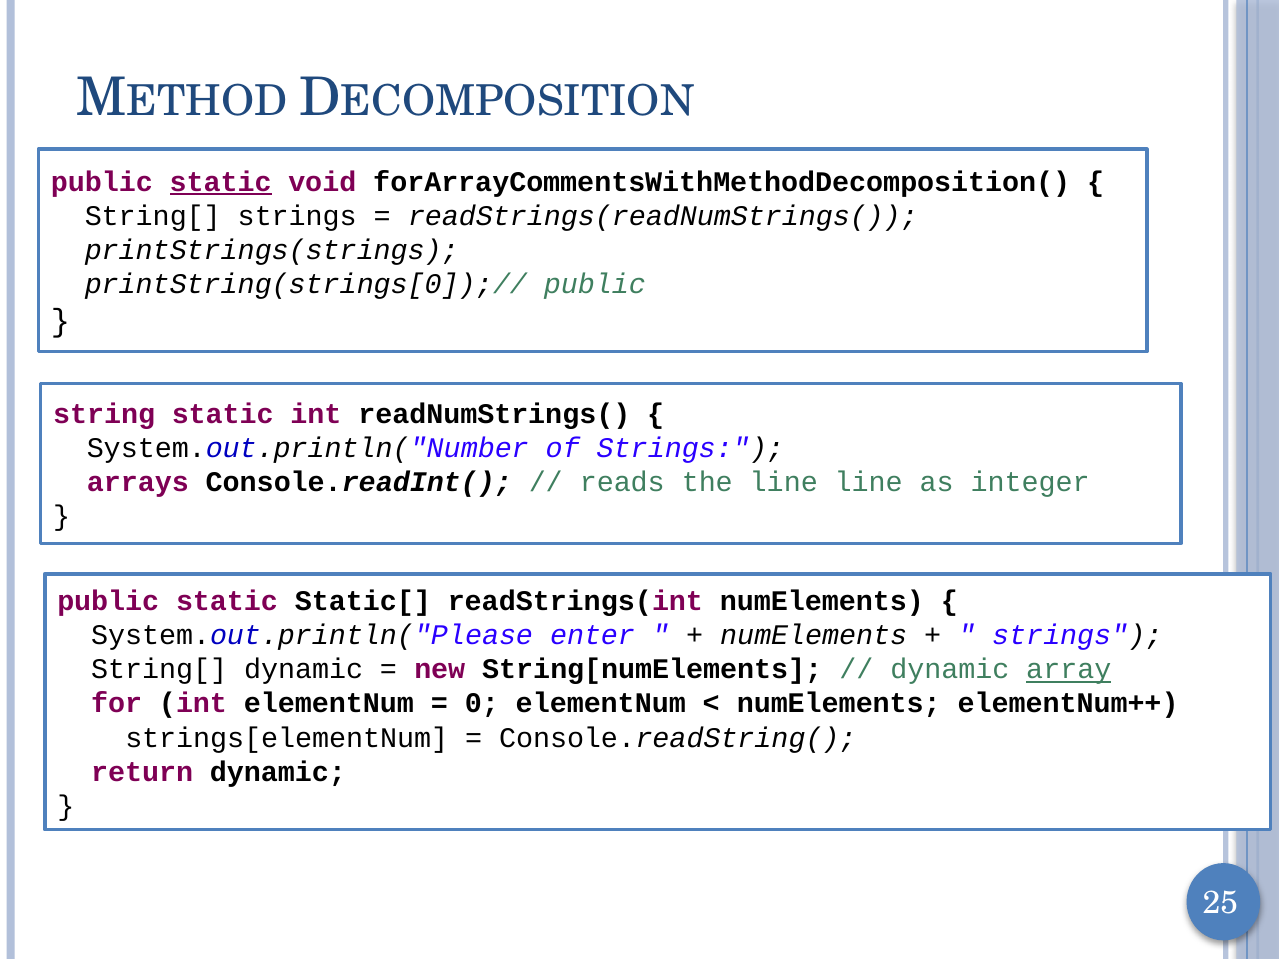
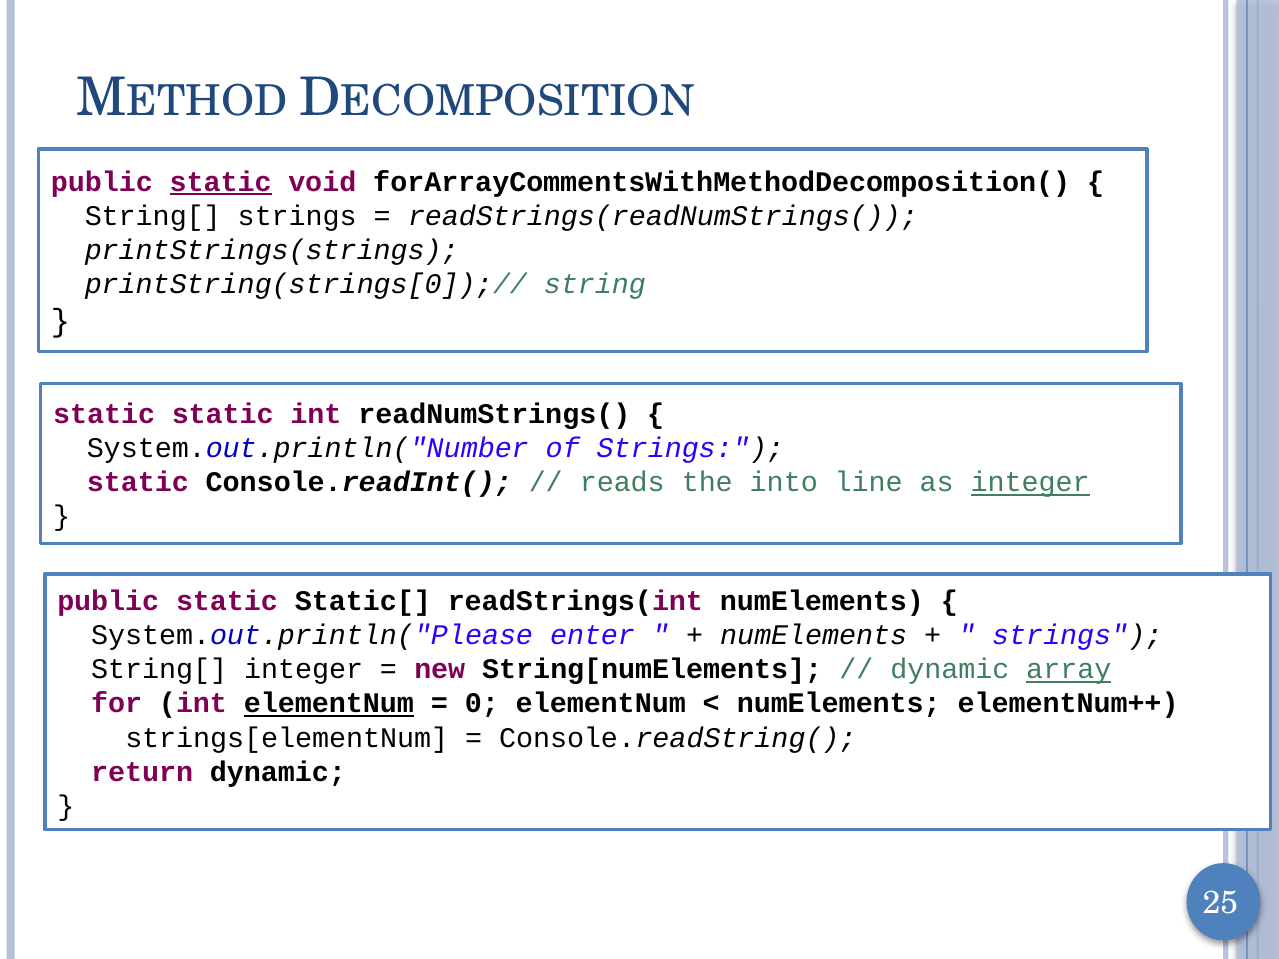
printString(strings[0]);// public: public -> string
string at (104, 414): string -> static
arrays at (138, 483): arrays -> static
the line: line -> into
integer at (1030, 483) underline: none -> present
String[ dynamic: dynamic -> integer
elementNum at (329, 704) underline: none -> present
